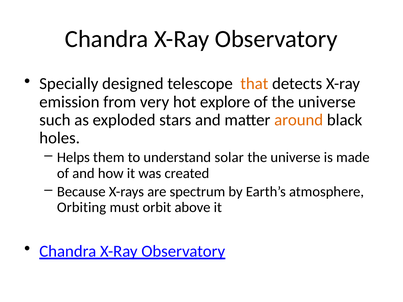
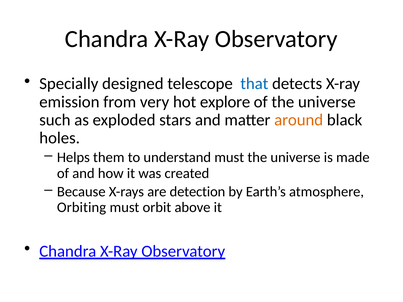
that colour: orange -> blue
understand solar: solar -> must
spectrum: spectrum -> detection
